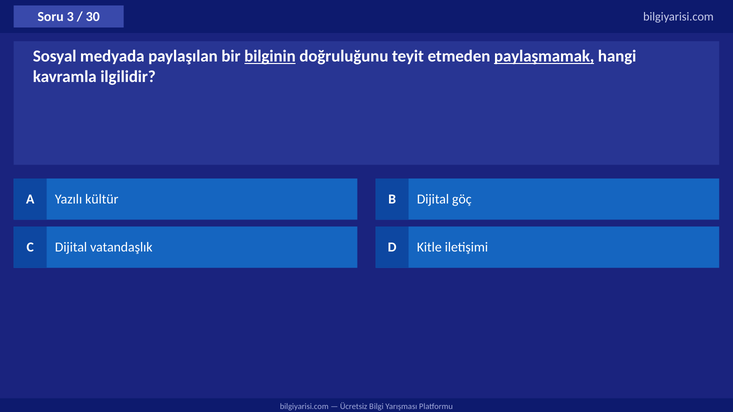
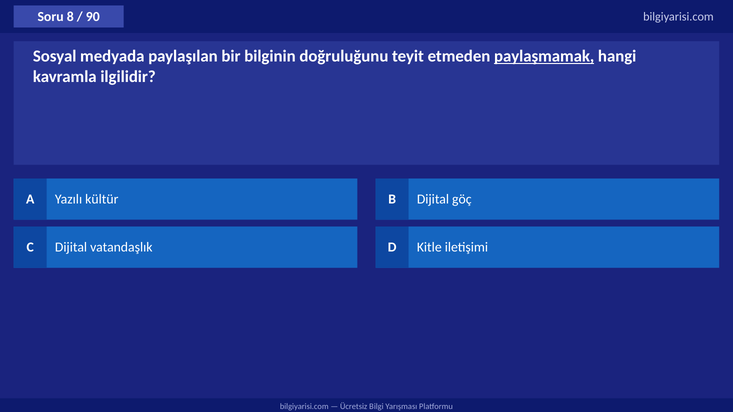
3: 3 -> 8
30: 30 -> 90
bilginin underline: present -> none
